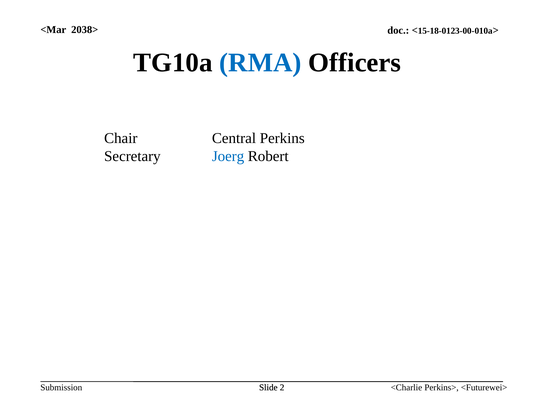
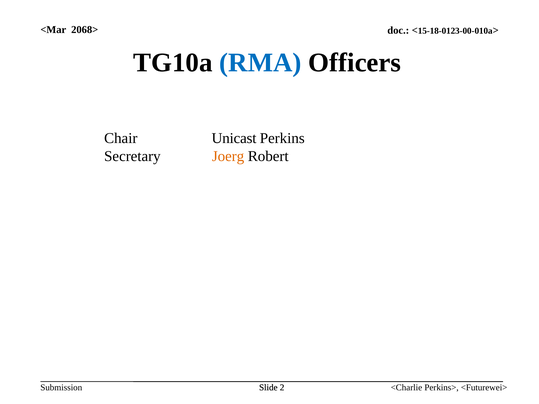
2038>: 2038> -> 2068>
Central: Central -> Unicast
Joerg colour: blue -> orange
